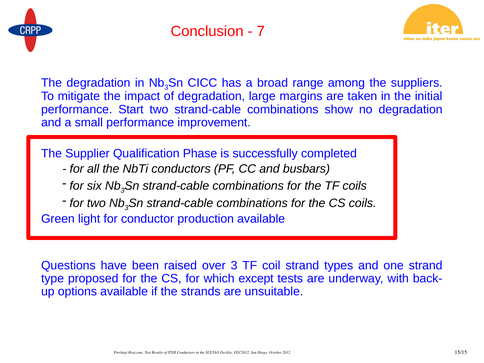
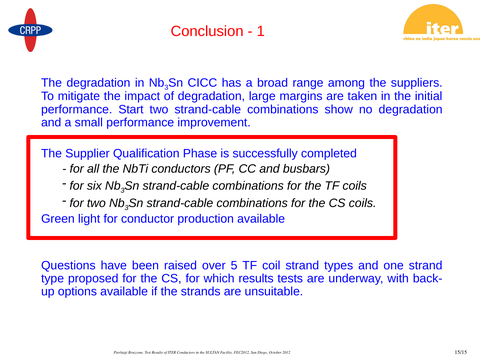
7: 7 -> 1
over 3: 3 -> 5
which except: except -> results
